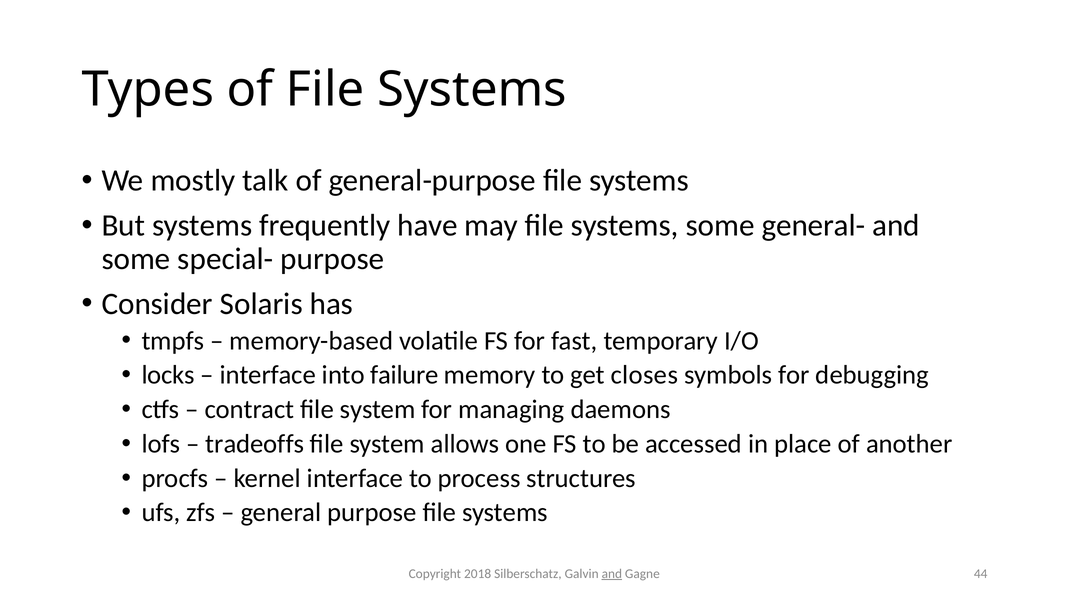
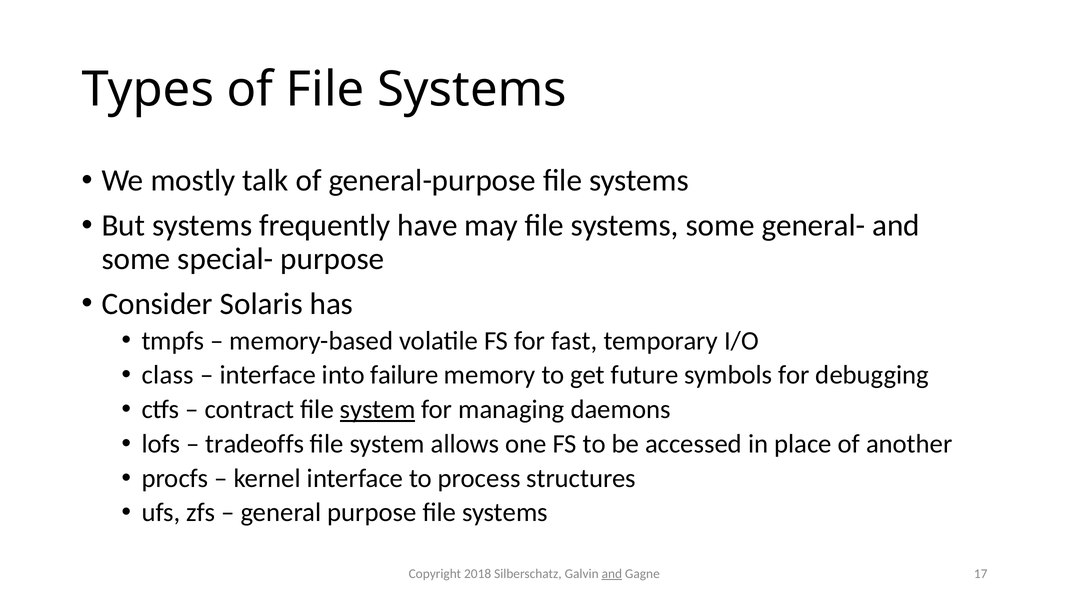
locks: locks -> class
closes: closes -> future
system at (378, 410) underline: none -> present
44: 44 -> 17
